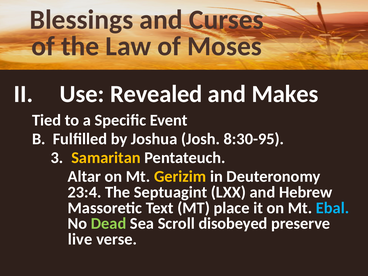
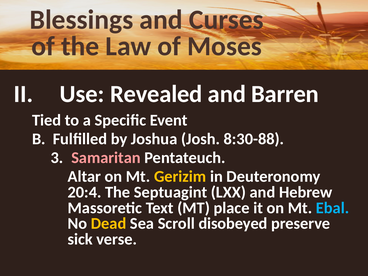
Makes: Makes -> Barren
8:30-95: 8:30-95 -> 8:30-88
Samaritan colour: yellow -> pink
23:4: 23:4 -> 20:4
Dead colour: light green -> yellow
live: live -> sick
